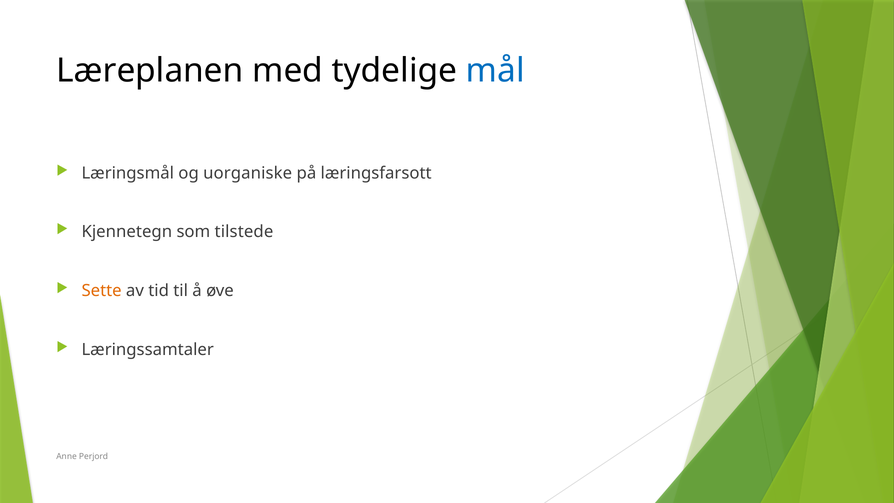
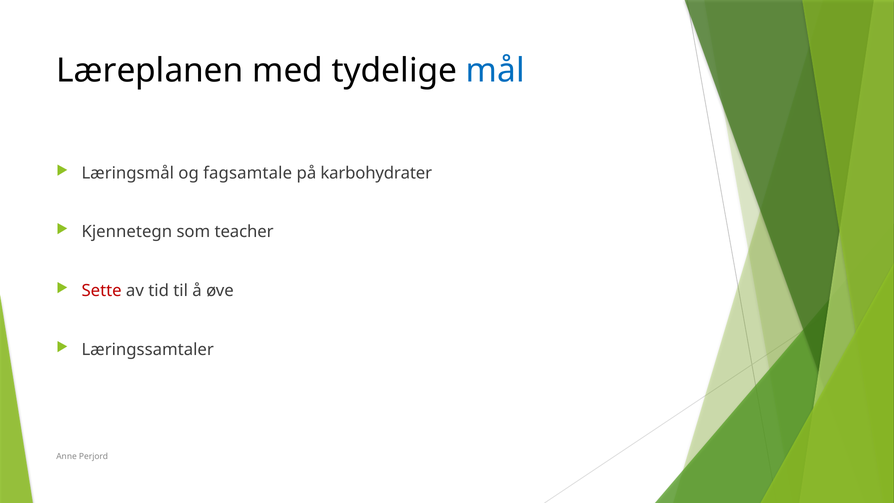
uorganiske: uorganiske -> fagsamtale
læringsfarsott: læringsfarsott -> karbohydrater
tilstede: tilstede -> teacher
Sette colour: orange -> red
